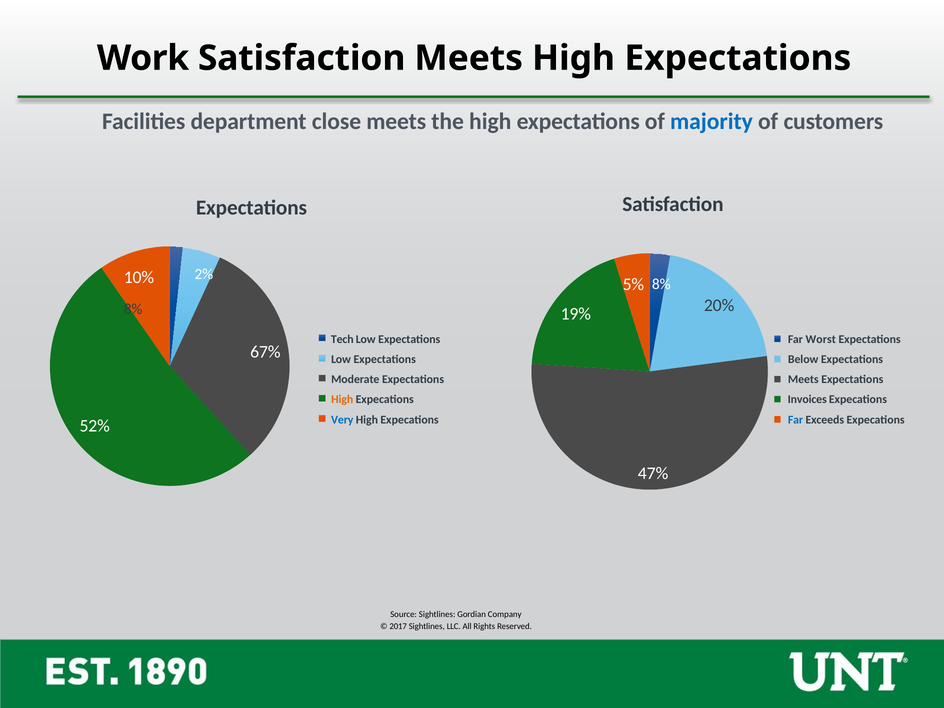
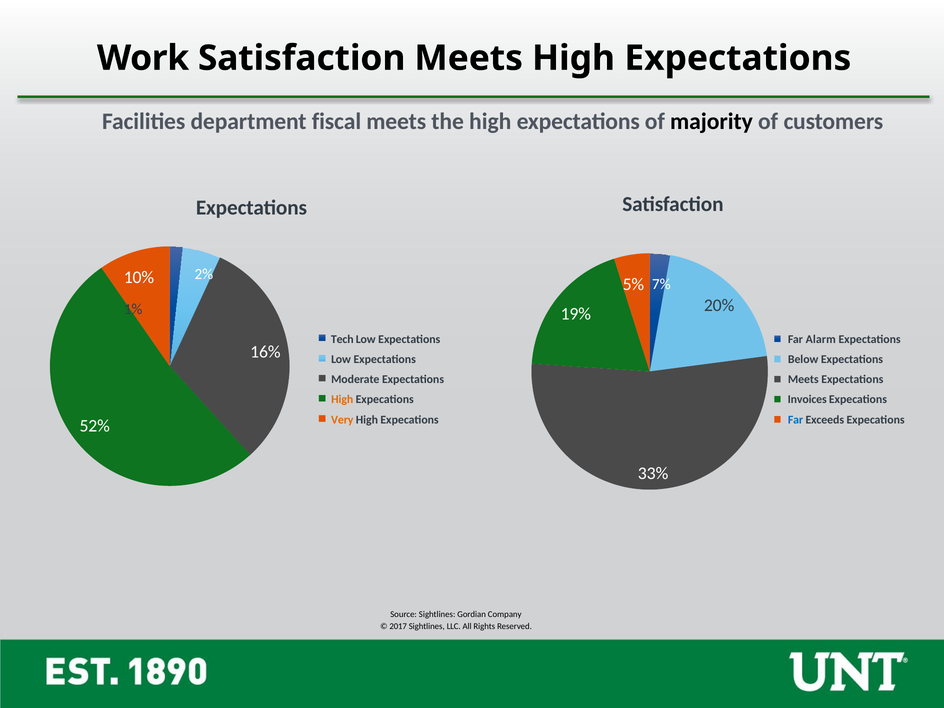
close: close -> fiscal
majority colour: blue -> black
5% 8%: 8% -> 7%
8% at (133, 309): 8% -> 1%
Worst: Worst -> Alarm
67%: 67% -> 16%
Very colour: blue -> orange
47%: 47% -> 33%
